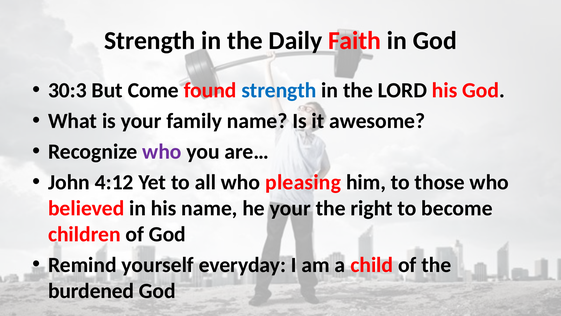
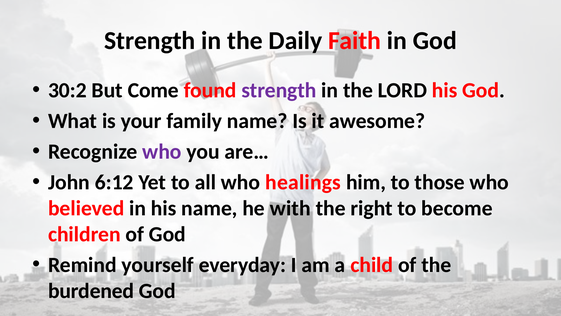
30:3: 30:3 -> 30:2
strength at (279, 90) colour: blue -> purple
4:12: 4:12 -> 6:12
pleasing: pleasing -> healings
he your: your -> with
